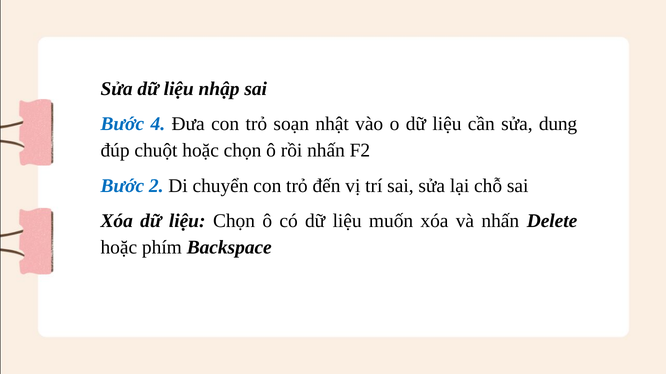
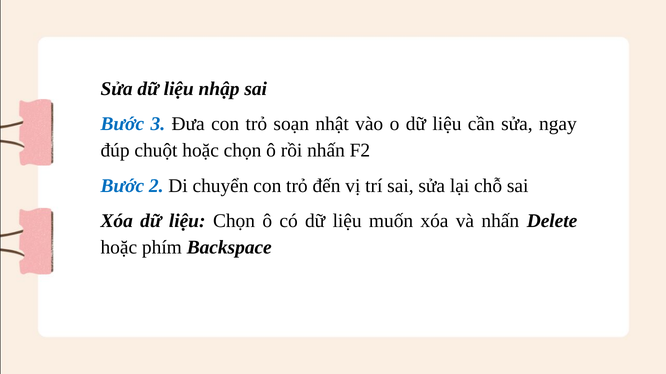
4: 4 -> 3
dung: dung -> ngay
